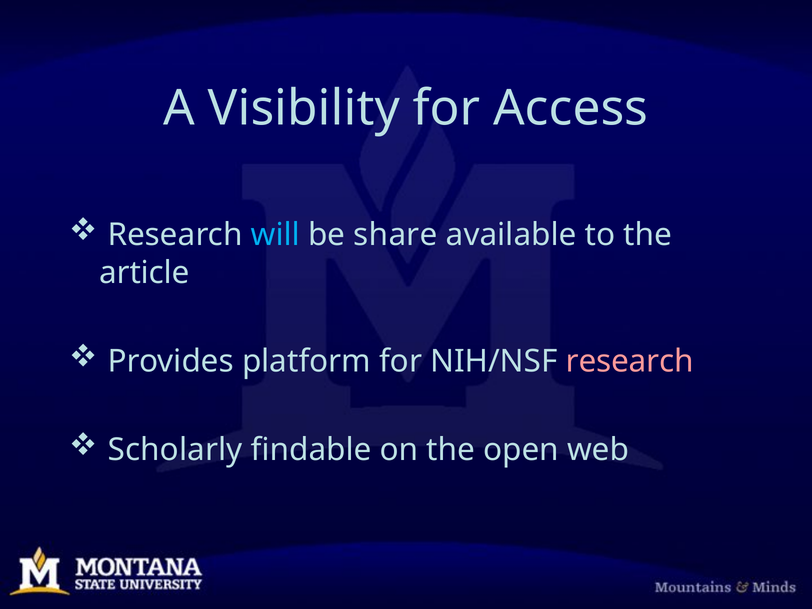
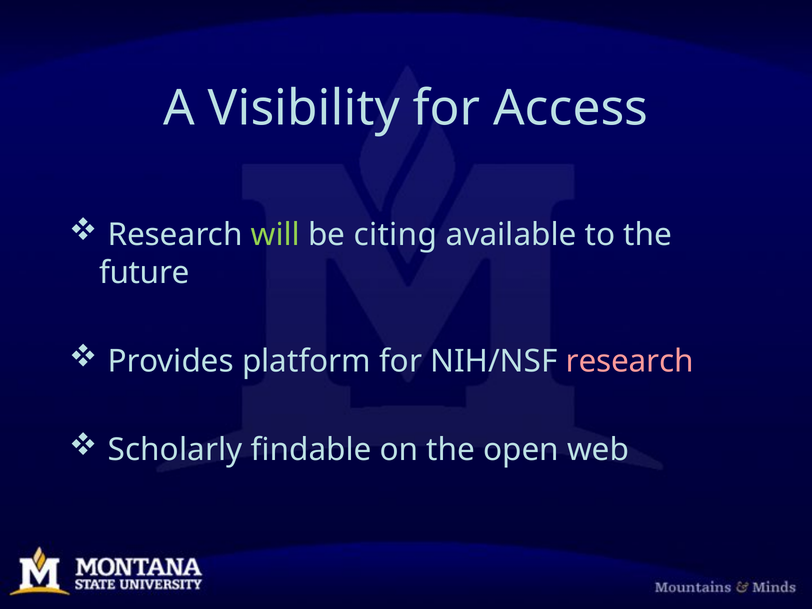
will colour: light blue -> light green
share: share -> citing
article: article -> future
